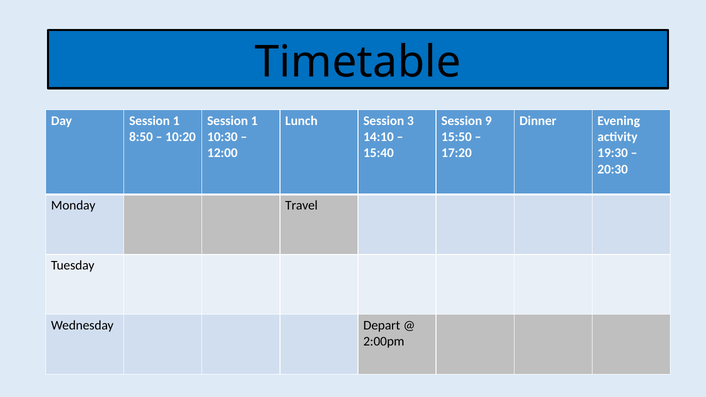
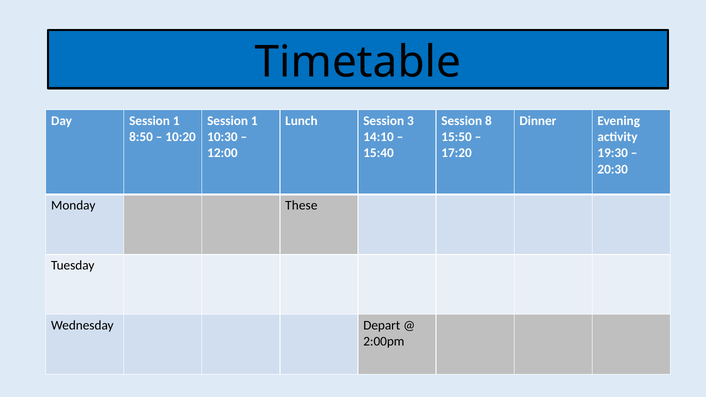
9: 9 -> 8
Travel: Travel -> These
